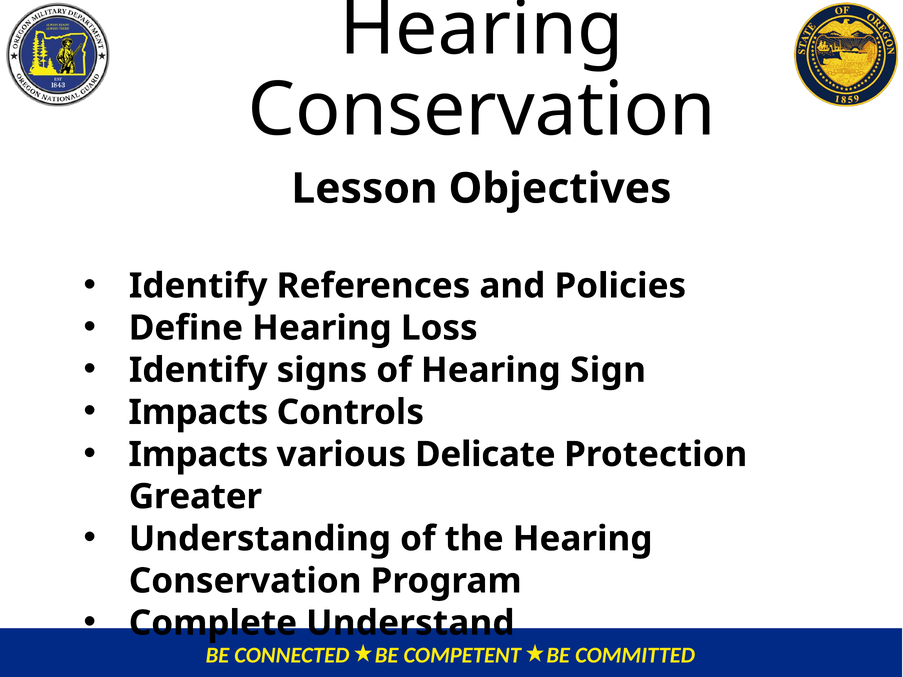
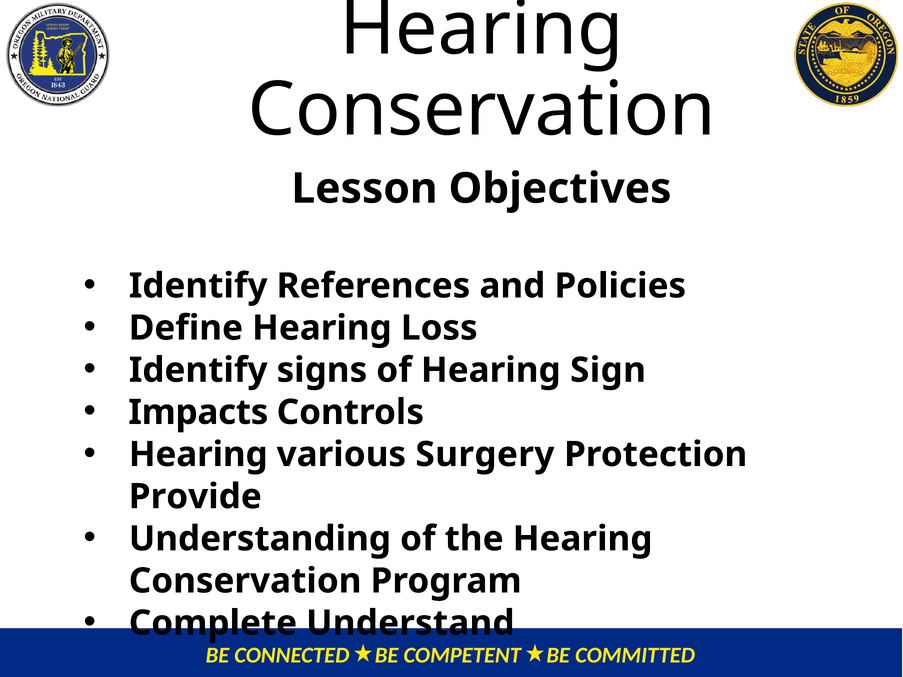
Impacts at (198, 455): Impacts -> Hearing
Delicate: Delicate -> Surgery
Greater: Greater -> Provide
